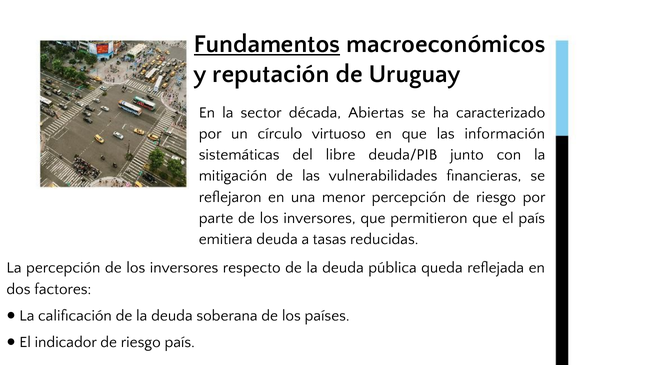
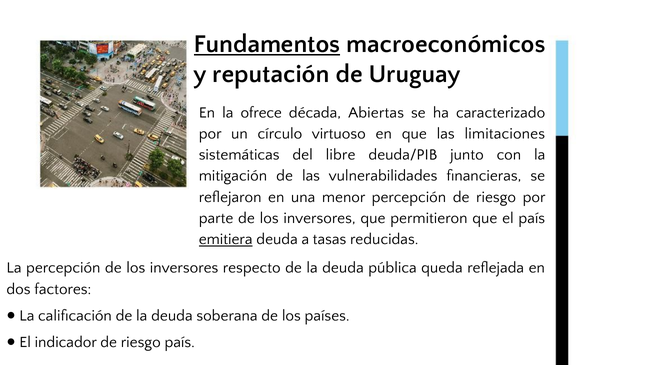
sector: sector -> ofrece
información: información -> limitaciones
emitiera underline: none -> present
